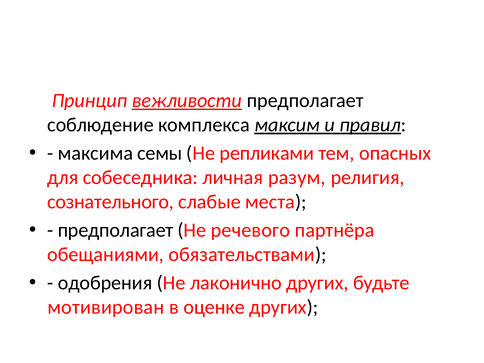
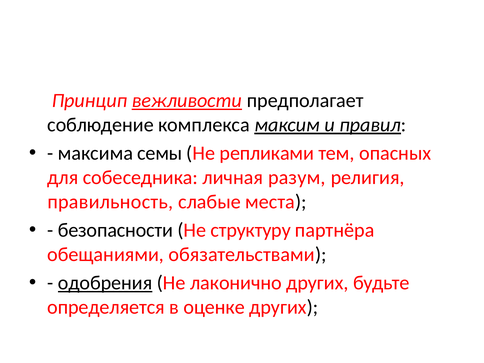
сознательного: сознательного -> правильность
предполагает at (115, 230): предполагает -> безопасности
речевого: речевого -> структуру
одобрения underline: none -> present
мотивирован: мотивирован -> определяется
